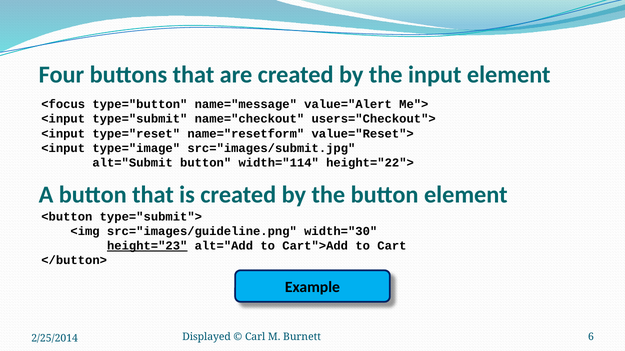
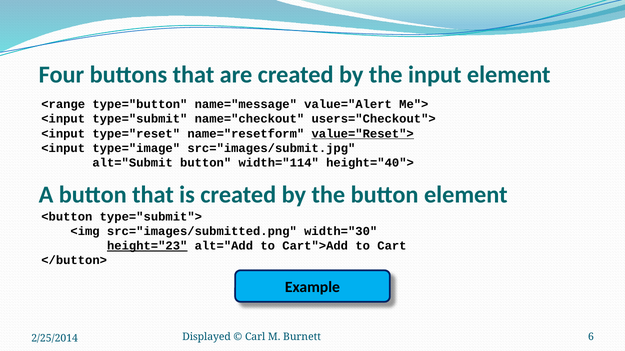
<focus: <focus -> <range
value="Reset"> underline: none -> present
height="22">: height="22"> -> height="40">
src="images/guideline.png: src="images/guideline.png -> src="images/submitted.png
